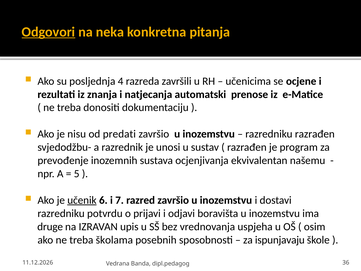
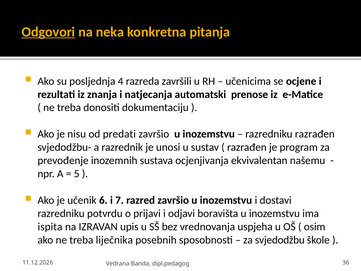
učenik underline: present -> none
druge: druge -> ispita
školama: školama -> liječnika
ispunjavaju: ispunjavaju -> svjedodžbu
